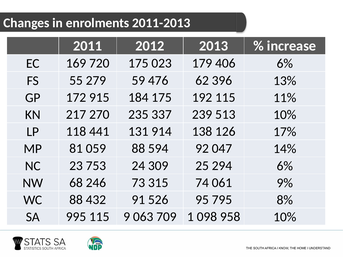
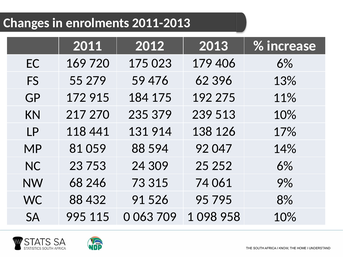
192 115: 115 -> 275
337: 337 -> 379
294: 294 -> 252
9: 9 -> 0
